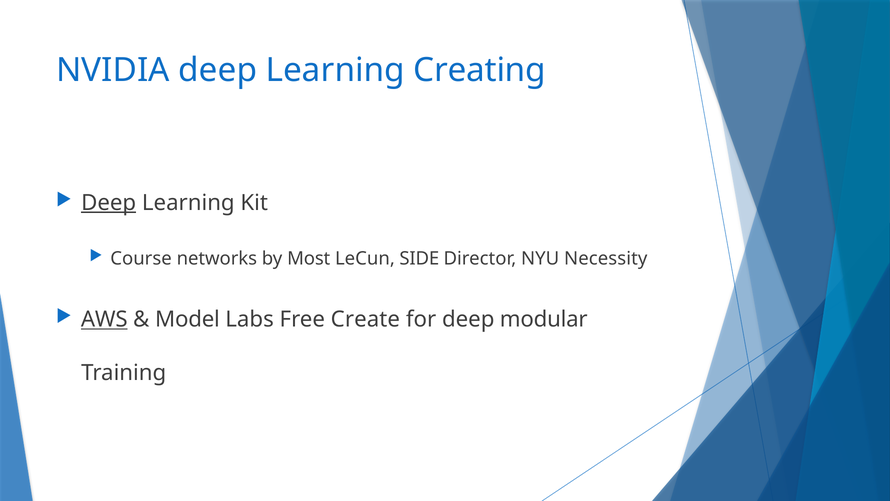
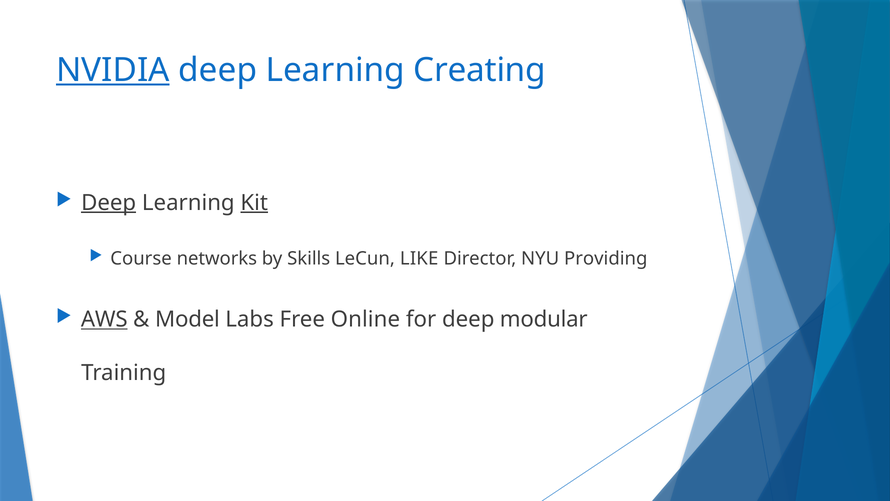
NVIDIA underline: none -> present
Kit underline: none -> present
Most: Most -> Skills
SIDE: SIDE -> LIKE
Necessity: Necessity -> Providing
Create: Create -> Online
